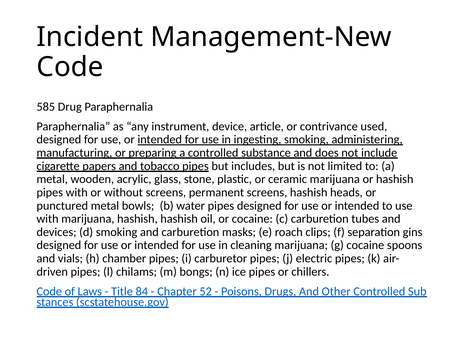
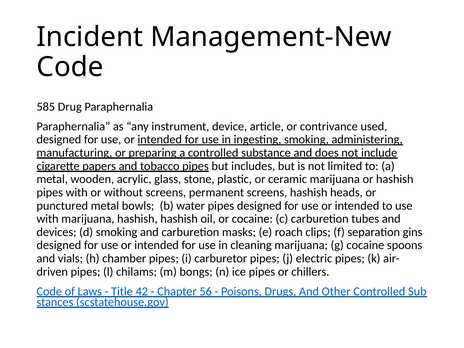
84: 84 -> 42
52: 52 -> 56
